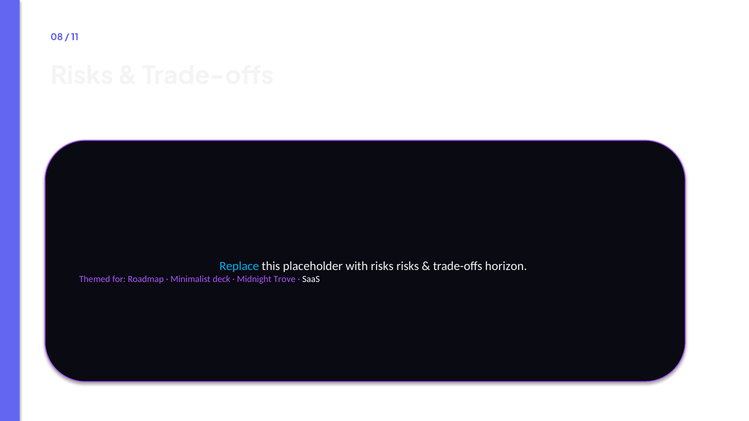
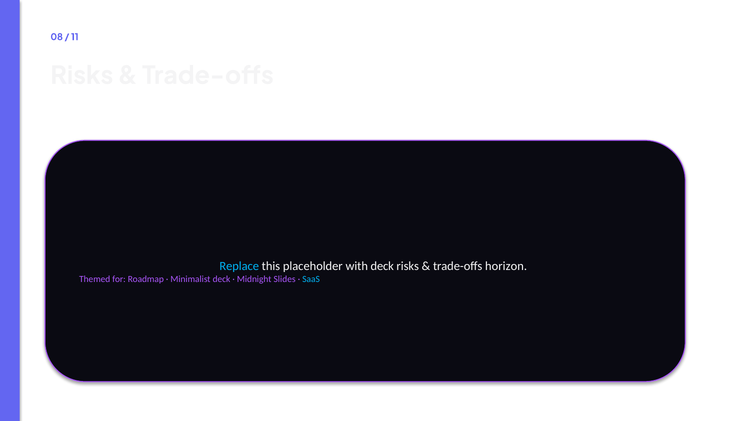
with risks: risks -> deck
Trove: Trove -> Slides
SaaS colour: white -> light blue
